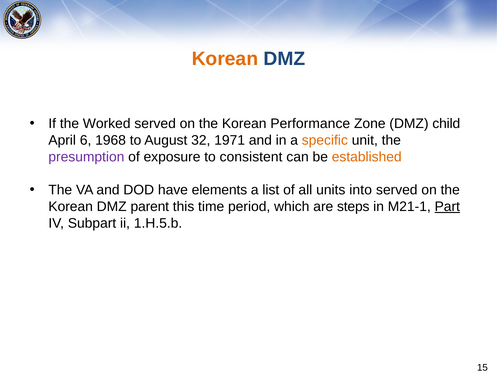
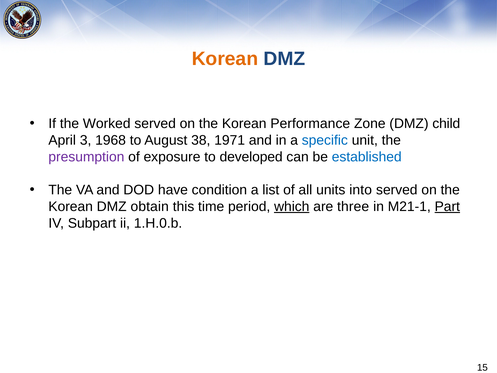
6: 6 -> 3
32: 32 -> 38
specific colour: orange -> blue
consistent: consistent -> developed
established colour: orange -> blue
elements: elements -> condition
parent: parent -> obtain
which underline: none -> present
steps: steps -> three
1.H.5.b: 1.H.5.b -> 1.H.0.b
